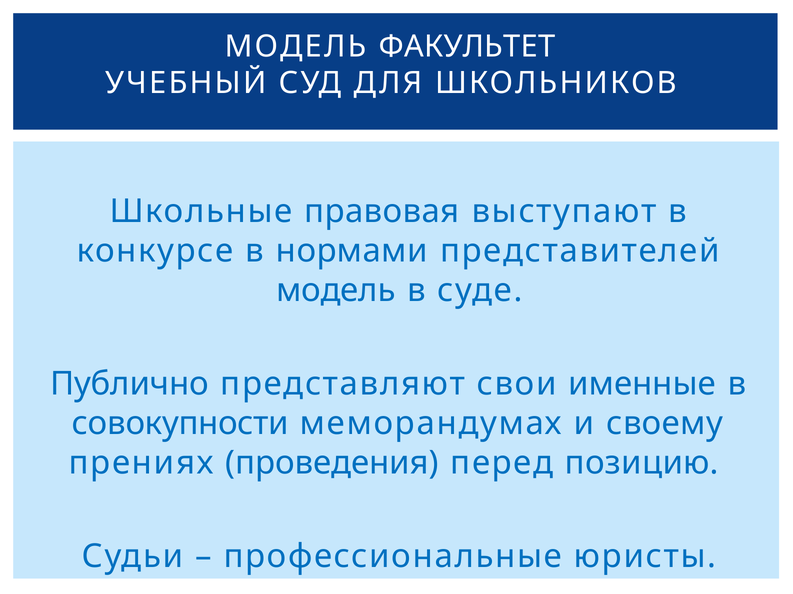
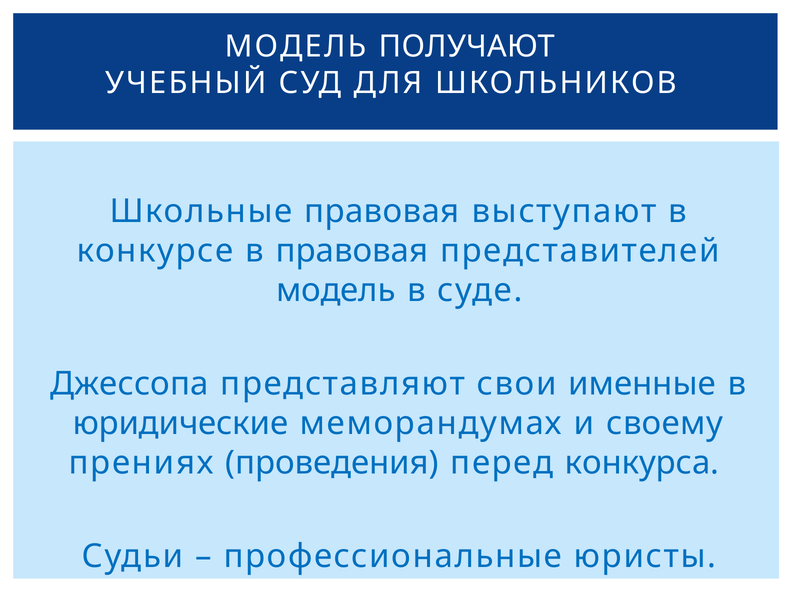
ФАКУЛЬТЕТ: ФАКУЛЬТЕТ -> ПОЛУЧАЮТ
в нормами: нормами -> правовая
Публично: Публично -> Джессопа
совокупности: совокупности -> юридические
позицию: позицию -> конкурса
